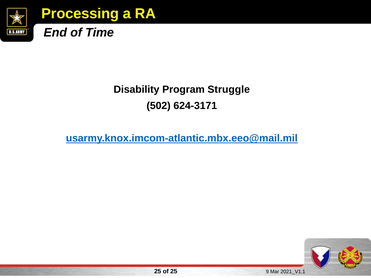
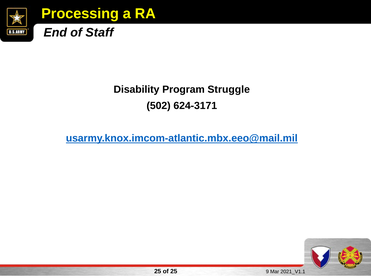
Time: Time -> Staff
